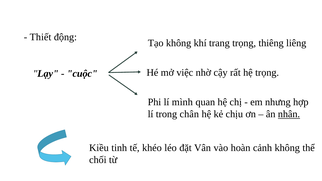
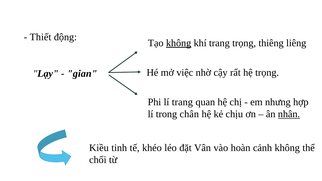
không at (179, 43) underline: none -> present
cuộc: cuộc -> gian
lí mình: mình -> trang
